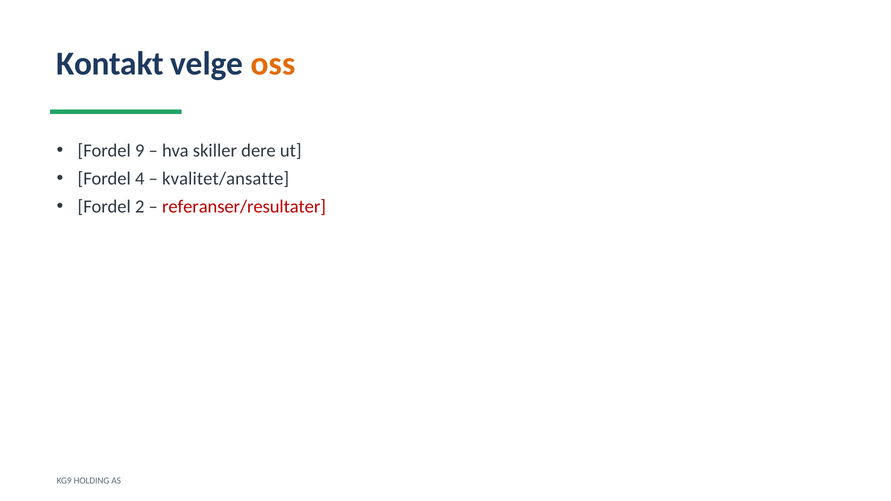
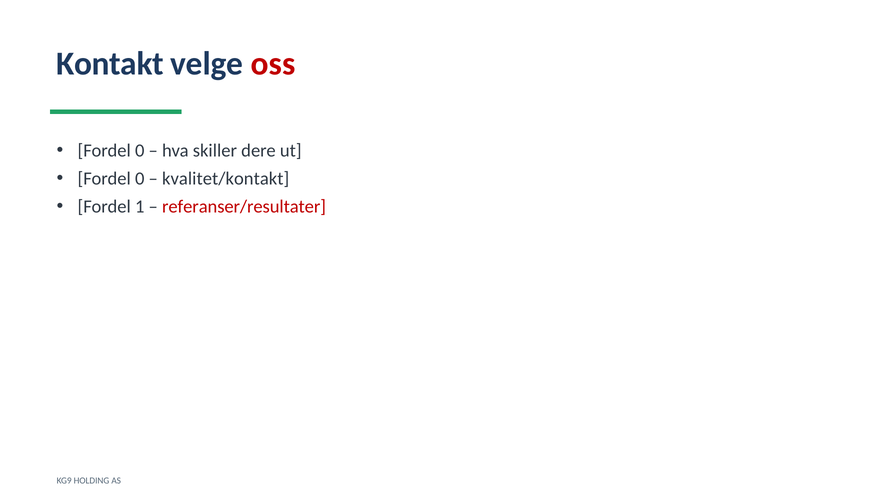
oss colour: orange -> red
9 at (140, 151): 9 -> 0
4 at (140, 179): 4 -> 0
kvalitet/ansatte: kvalitet/ansatte -> kvalitet/kontakt
2: 2 -> 1
